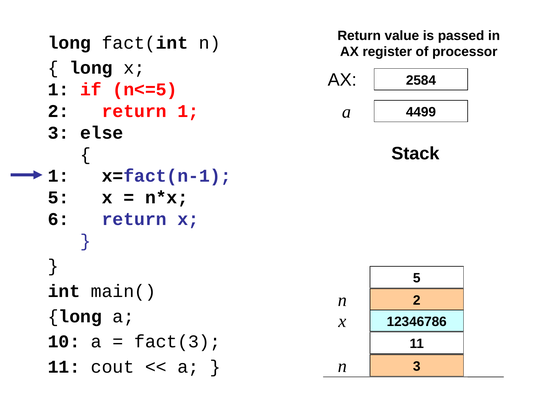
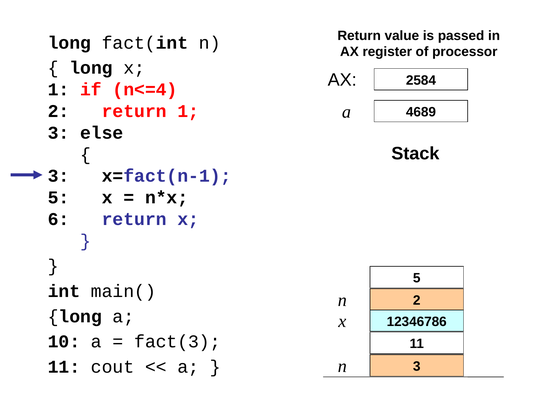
n<=5: n<=5 -> n<=4
4499: 4499 -> 4689
1 at (59, 176): 1 -> 3
